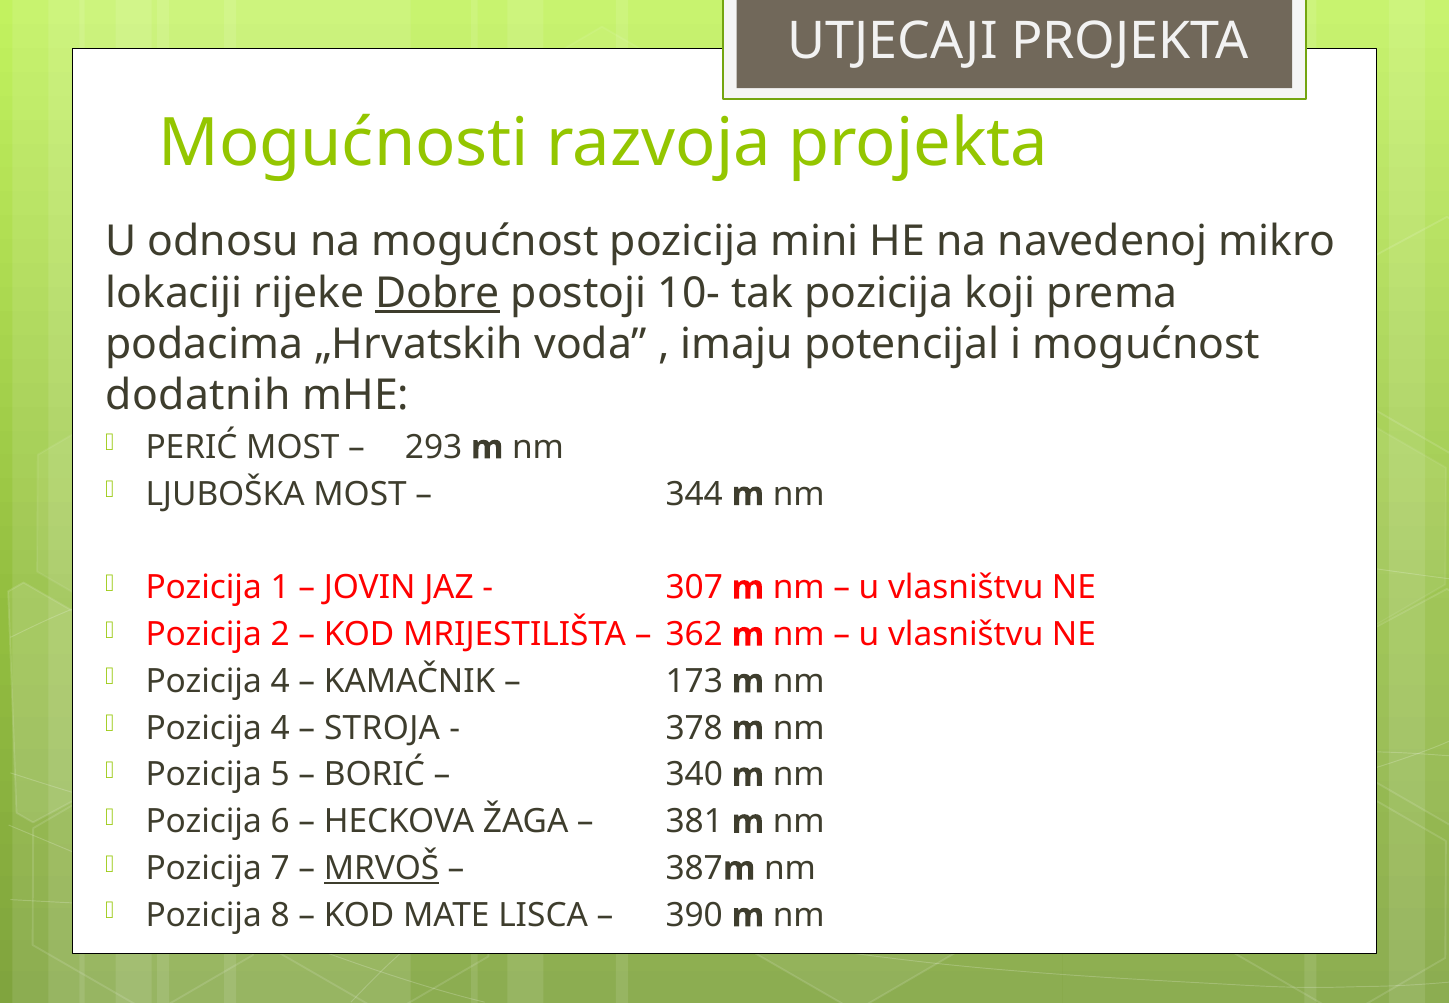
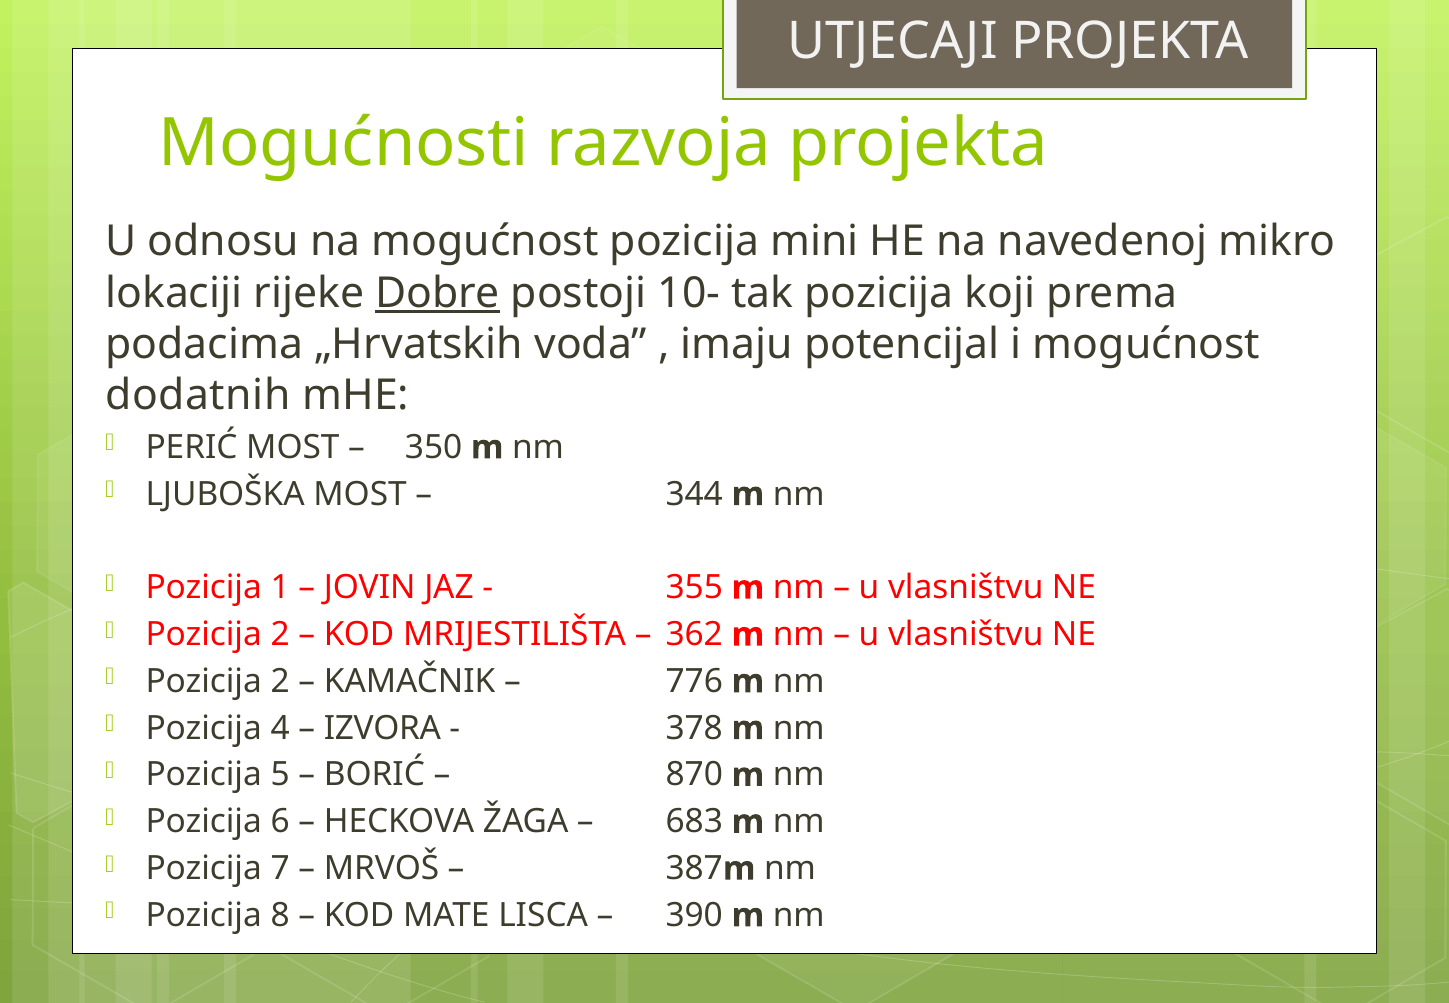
293: 293 -> 350
307: 307 -> 355
4 at (280, 681): 4 -> 2
173: 173 -> 776
STROJA: STROJA -> IZVORA
340: 340 -> 870
381: 381 -> 683
MRVOŠ underline: present -> none
